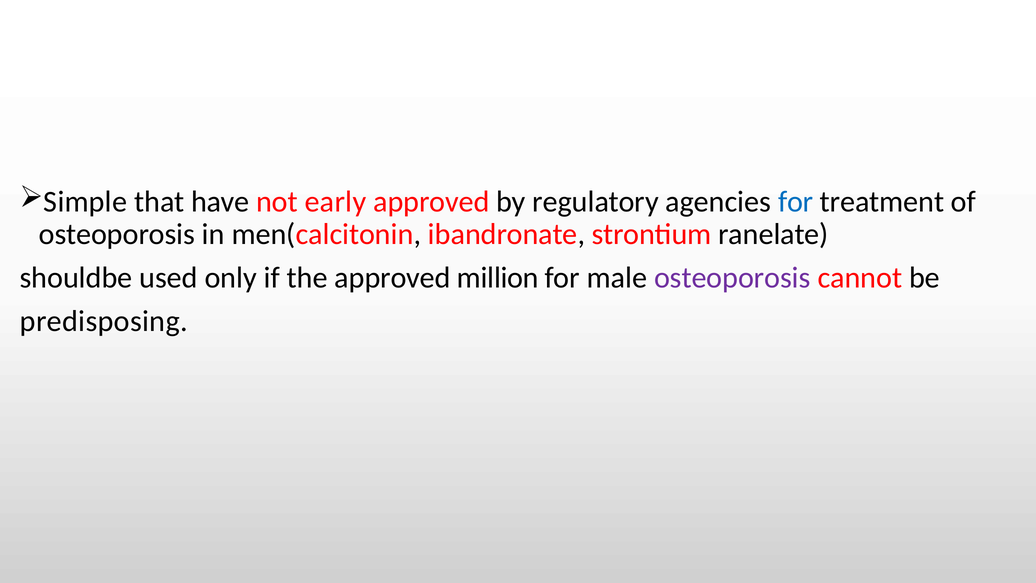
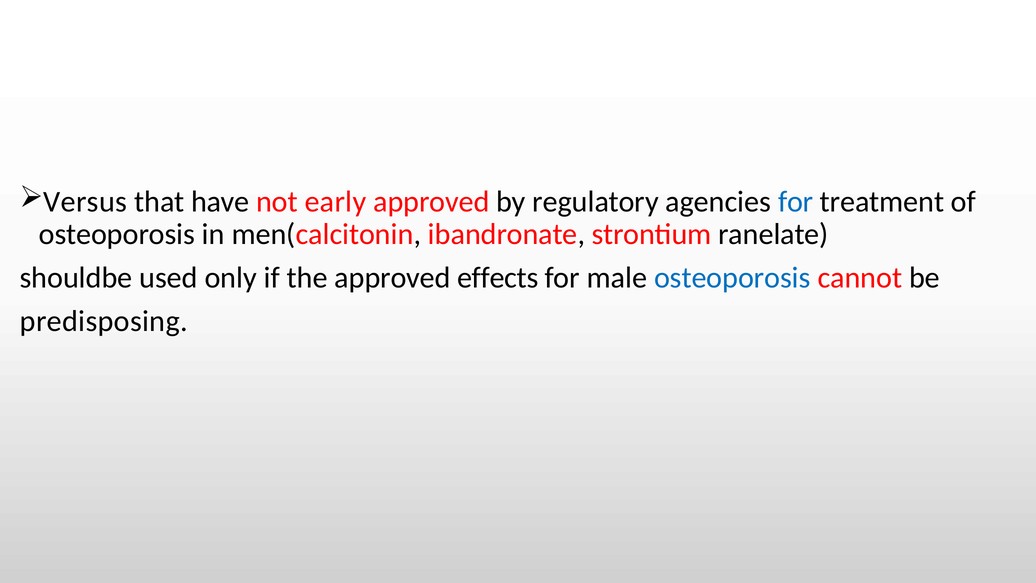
Simple: Simple -> Versus
million: million -> effects
osteoporosis at (732, 278) colour: purple -> blue
